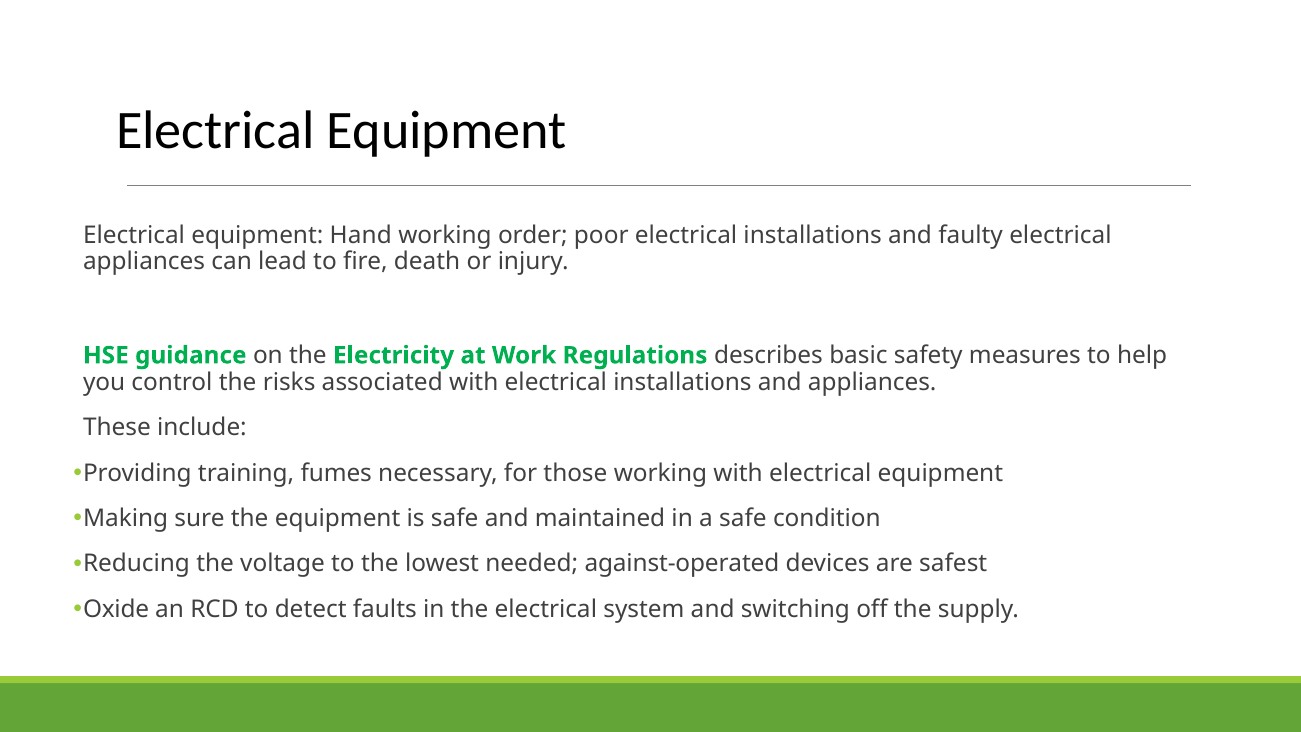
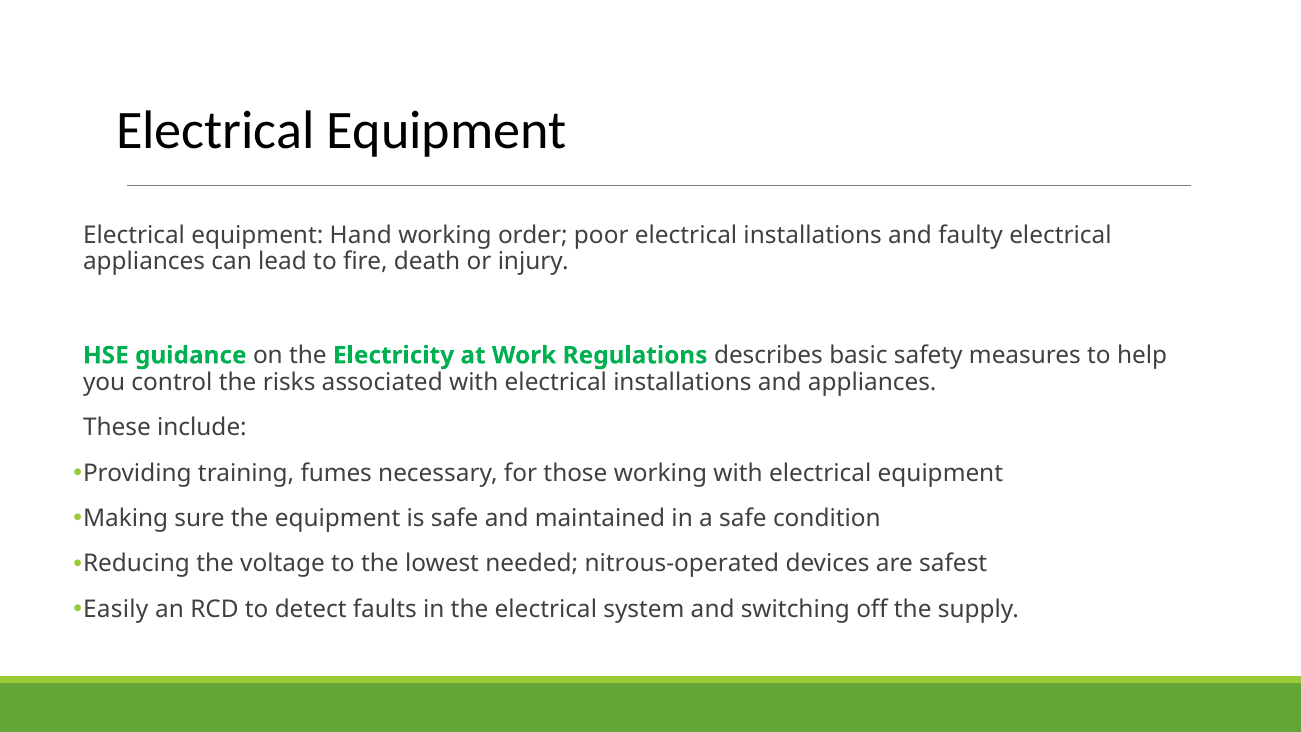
against-operated: against-operated -> nitrous-operated
Oxide: Oxide -> Easily
